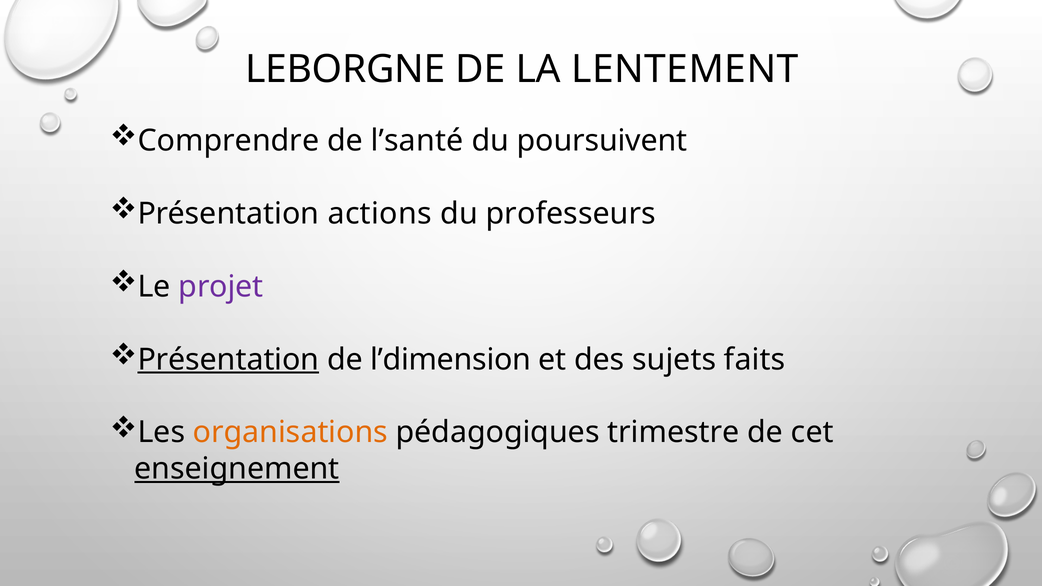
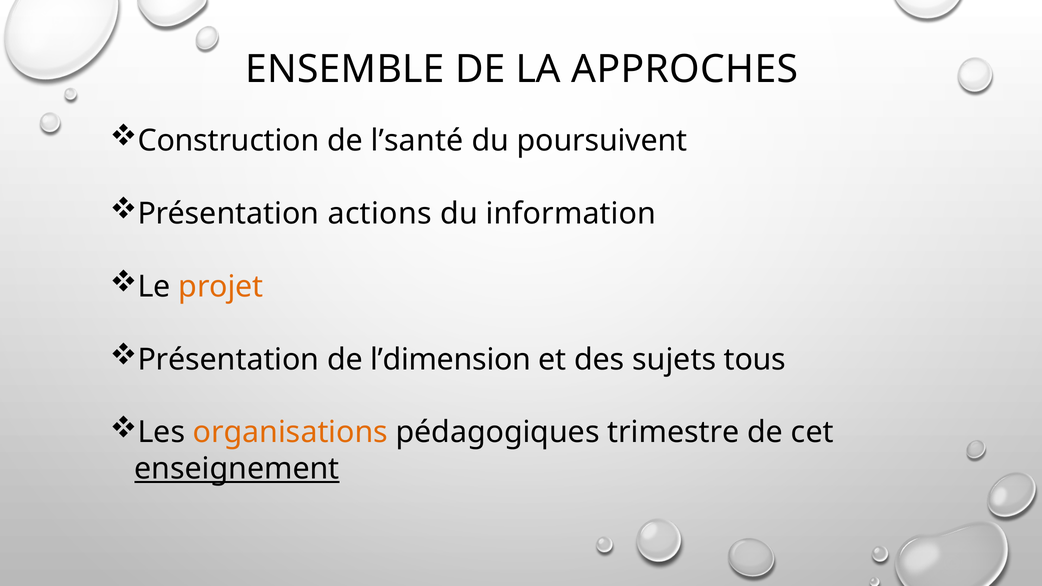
LEBORGNE: LEBORGNE -> ENSEMBLE
LENTEMENT: LENTEMENT -> APPROCHES
Comprendre: Comprendre -> Construction
professeurs: professeurs -> information
projet colour: purple -> orange
Présentation at (228, 360) underline: present -> none
faits: faits -> tous
